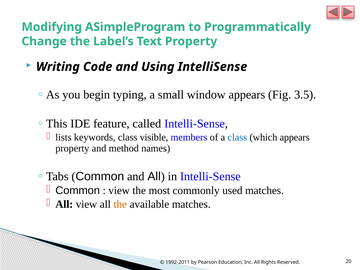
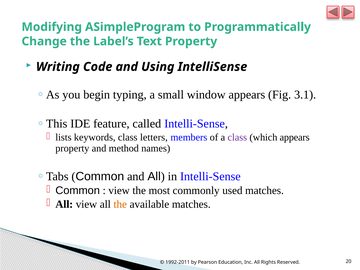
3.5: 3.5 -> 3.1
visible: visible -> letters
class at (237, 137) colour: blue -> purple
